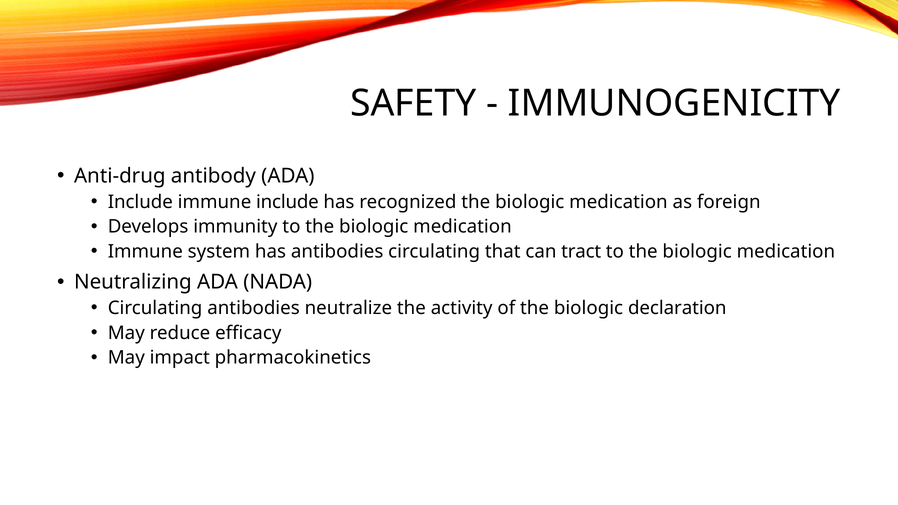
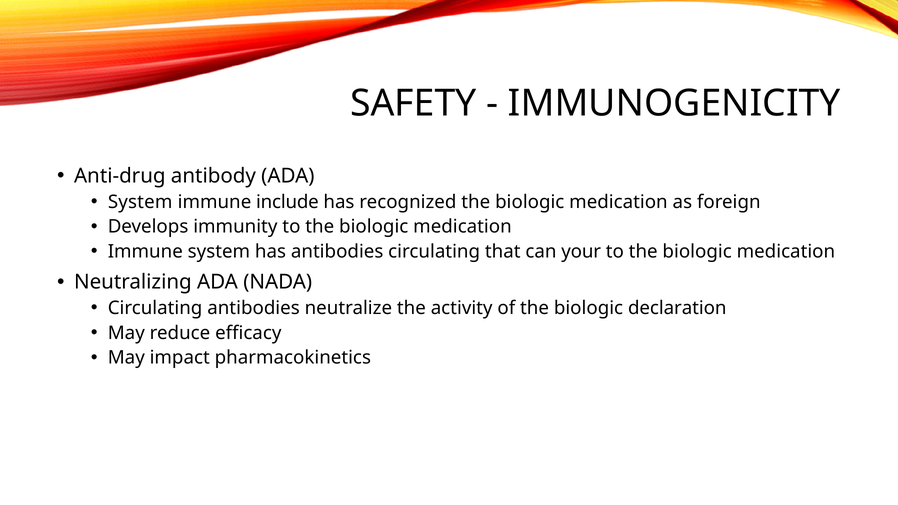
Include at (140, 202): Include -> System
tract: tract -> your
